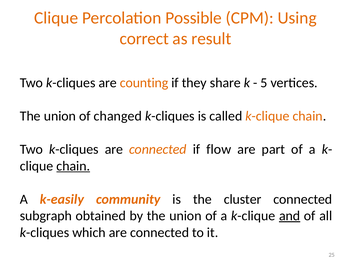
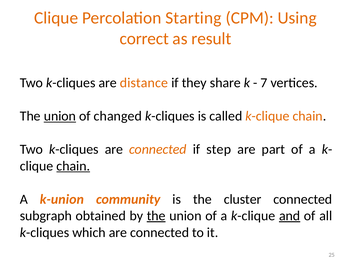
Possible: Possible -> Starting
counting: counting -> distance
5: 5 -> 7
union at (60, 116) underline: none -> present
flow: flow -> step
k-easily: k-easily -> k-union
the at (156, 216) underline: none -> present
